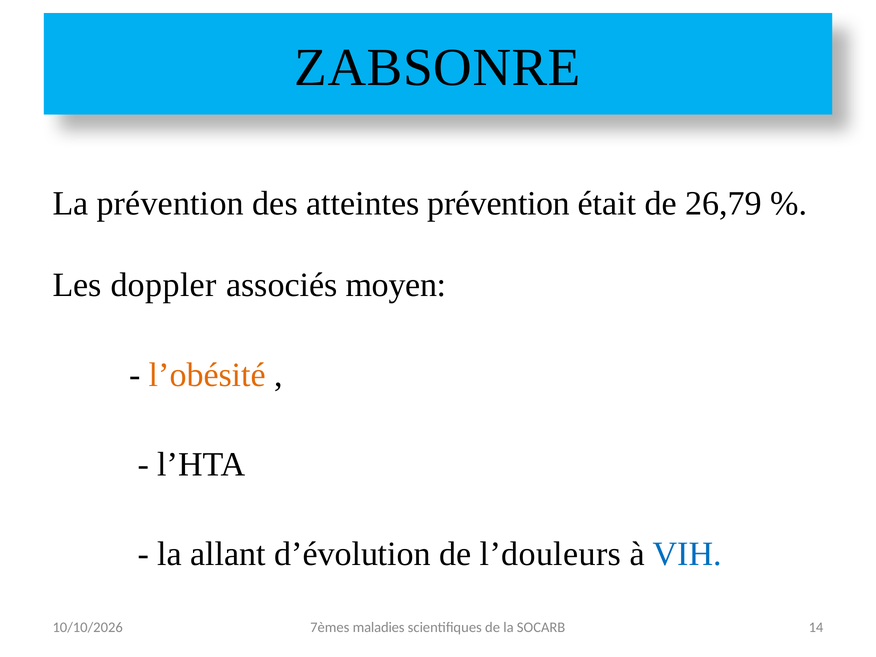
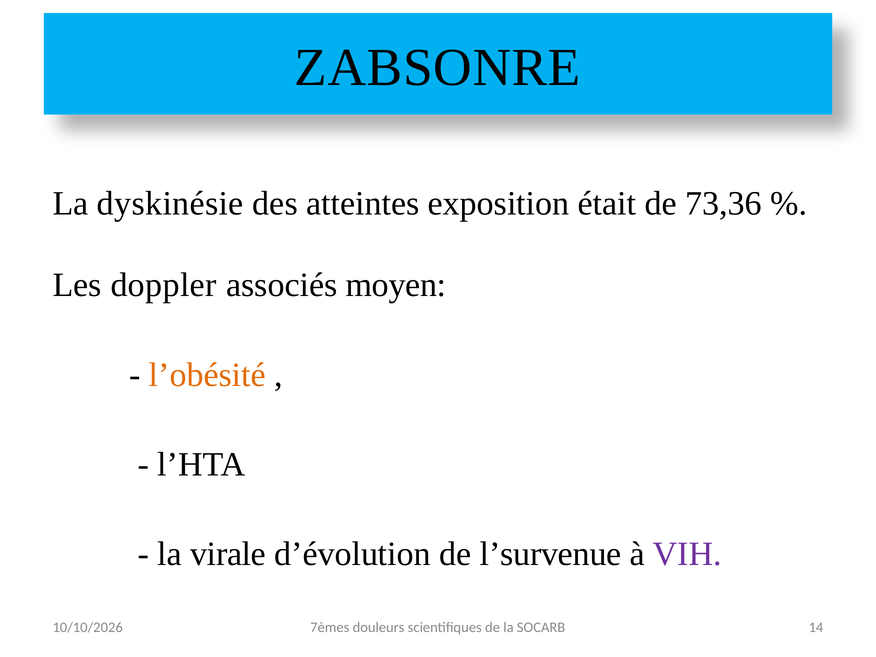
La prévention: prévention -> dyskinésie
atteintes prévention: prévention -> exposition
26,79: 26,79 -> 73,36
allant: allant -> virale
l’douleurs: l’douleurs -> l’survenue
VIH colour: blue -> purple
maladies: maladies -> douleurs
